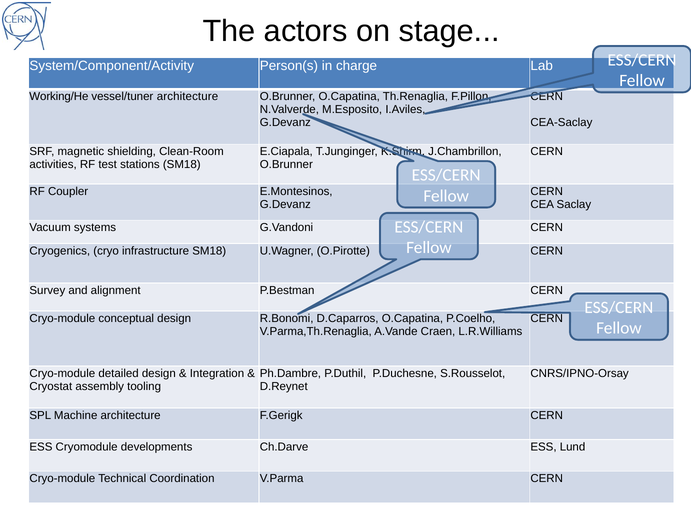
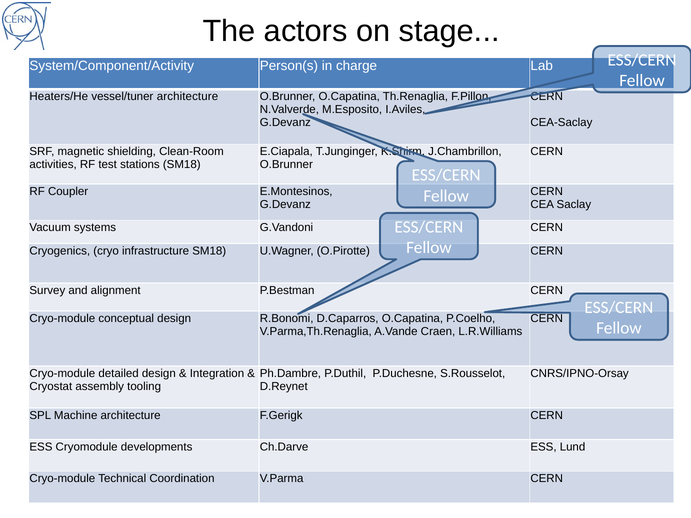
Working/He: Working/He -> Heaters/He
